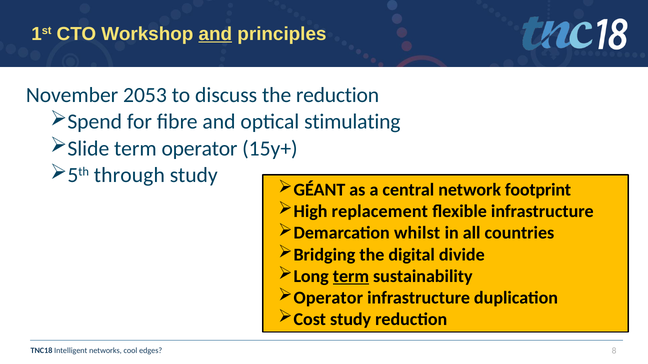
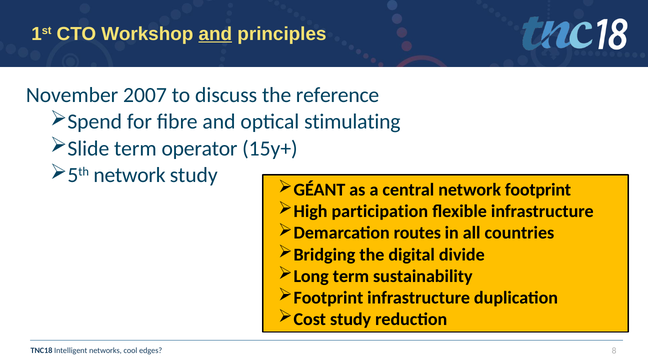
2053: 2053 -> 2007
the reduction: reduction -> reference
5th through: through -> network
replacement: replacement -> participation
whilst: whilst -> routes
term at (351, 277) underline: present -> none
Operator at (328, 298): Operator -> Footprint
